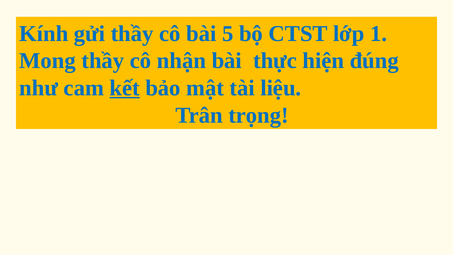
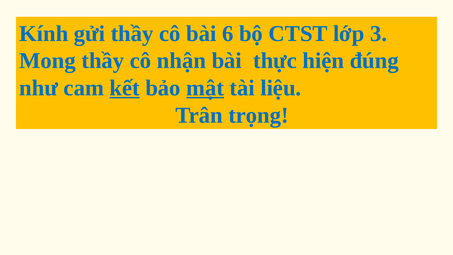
5: 5 -> 6
1: 1 -> 3
mật underline: none -> present
